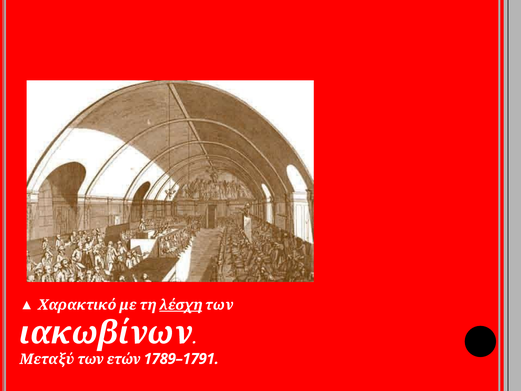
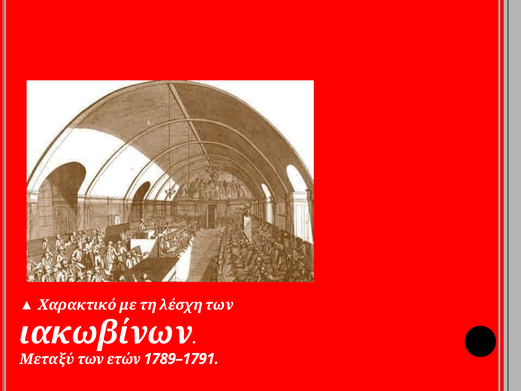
λέσχη underline: present -> none
